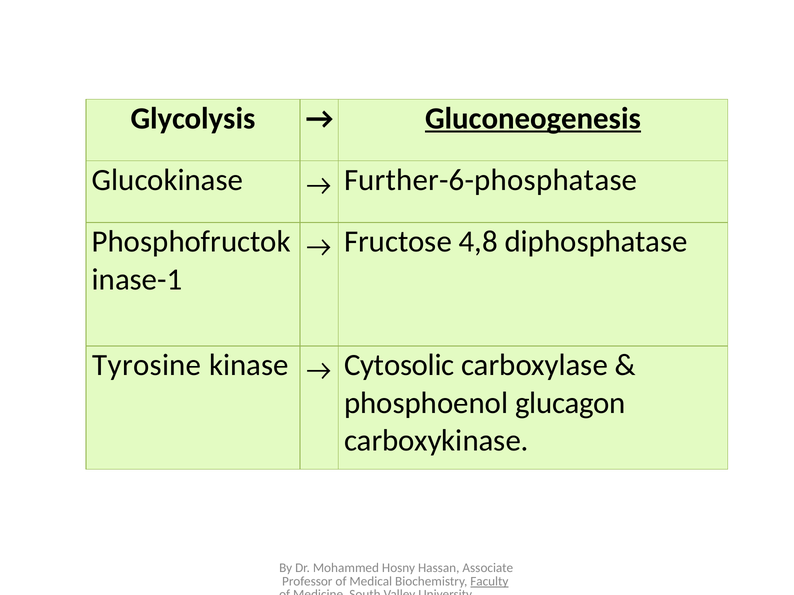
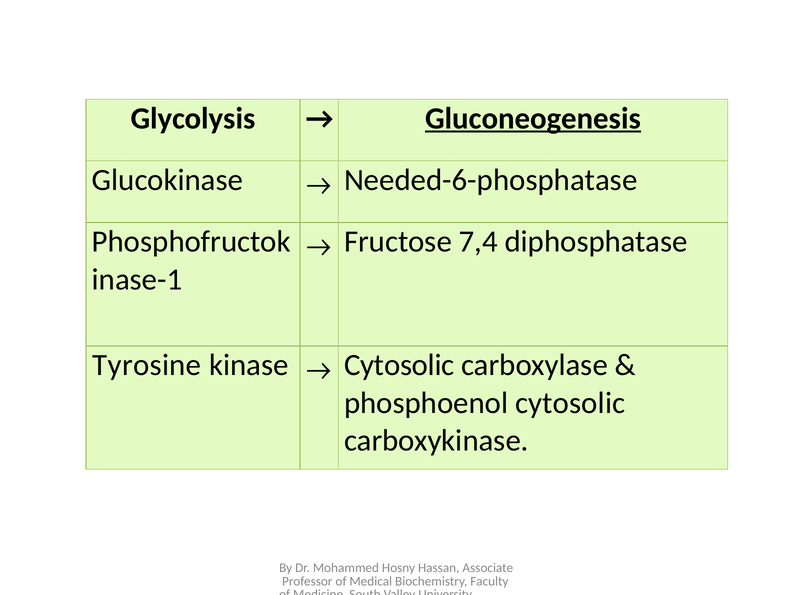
Further-6-phosphatase: Further-6-phosphatase -> Needed-6-phosphatase
4,8: 4,8 -> 7,4
phosphoenol glucagon: glucagon -> cytosolic
Faculty underline: present -> none
